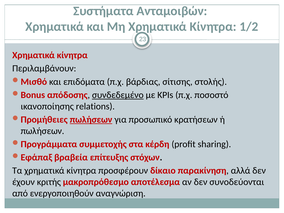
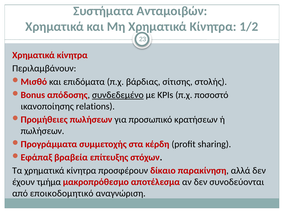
πωλήσεων at (91, 120) underline: present -> none
κριτής: κριτής -> τμήμα
ενεργοποιηθούν: ενεργοποιηθούν -> εποικοδομητικό
